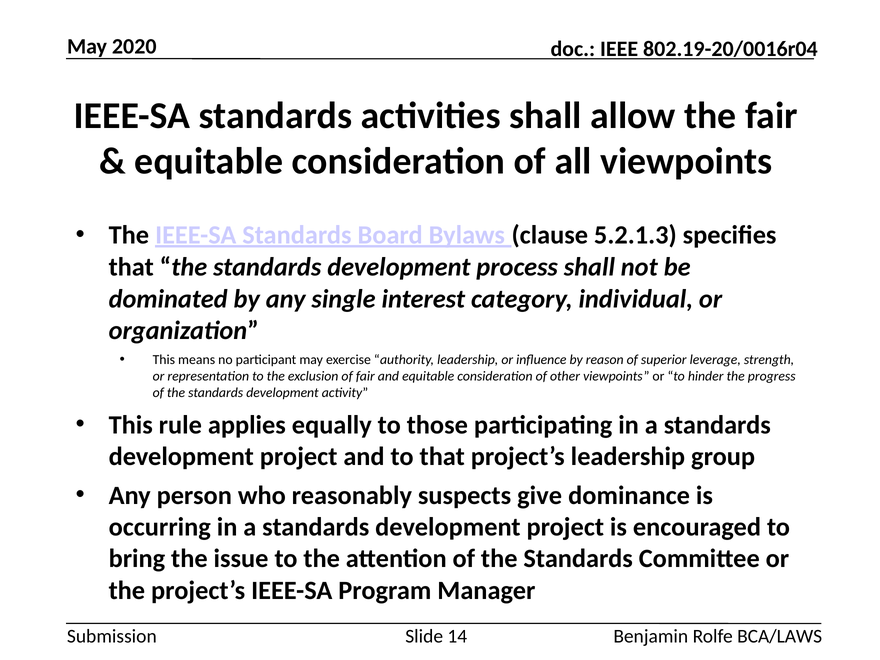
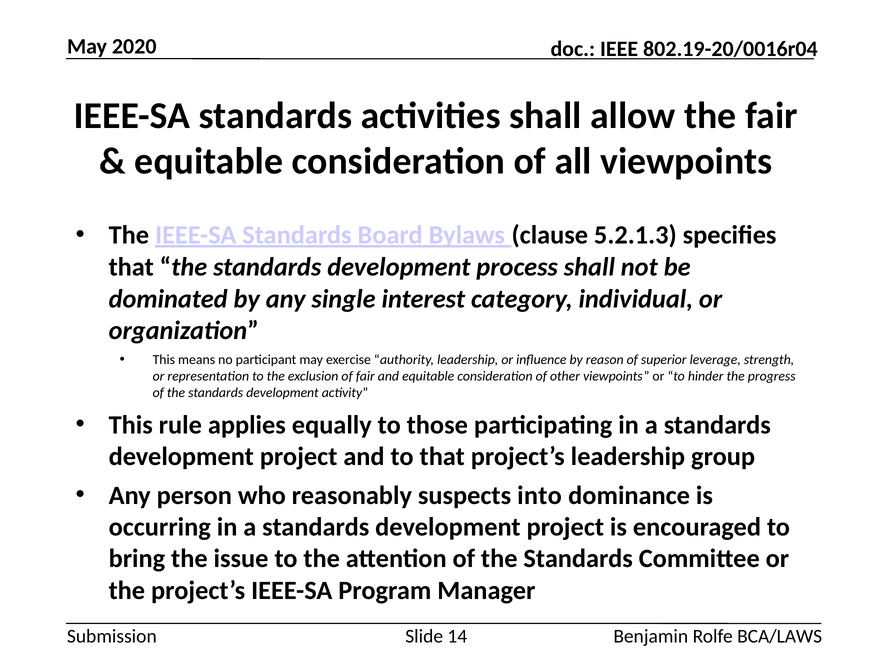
give: give -> into
